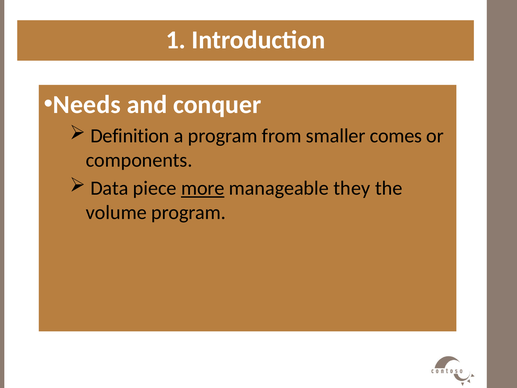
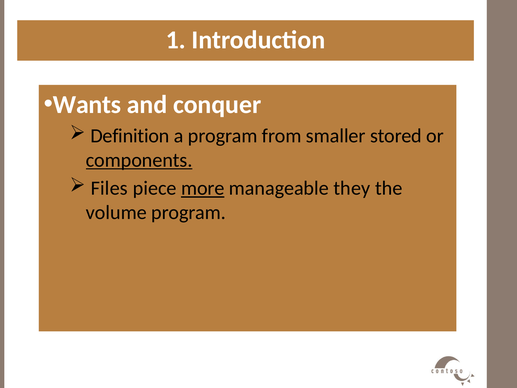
Needs: Needs -> Wants
comes: comes -> stored
components underline: none -> present
Data: Data -> Files
